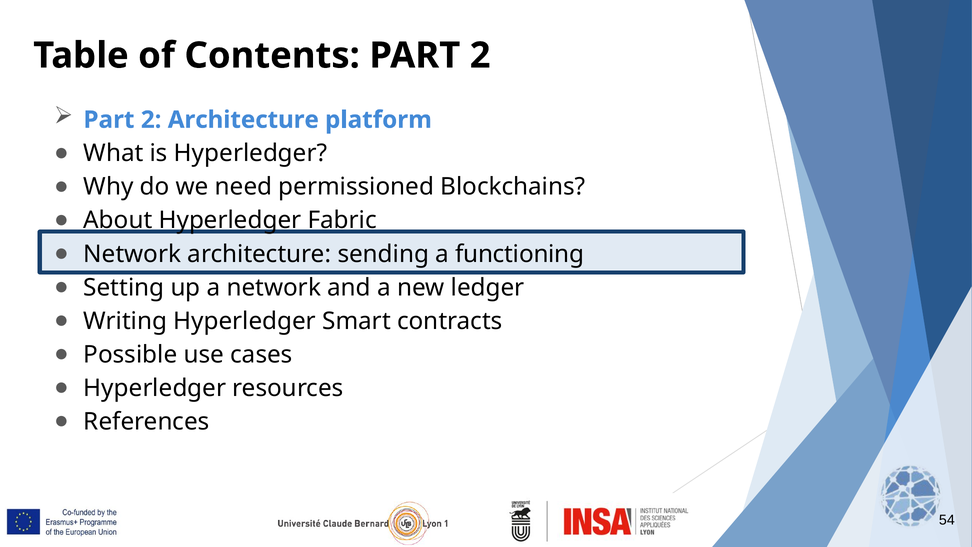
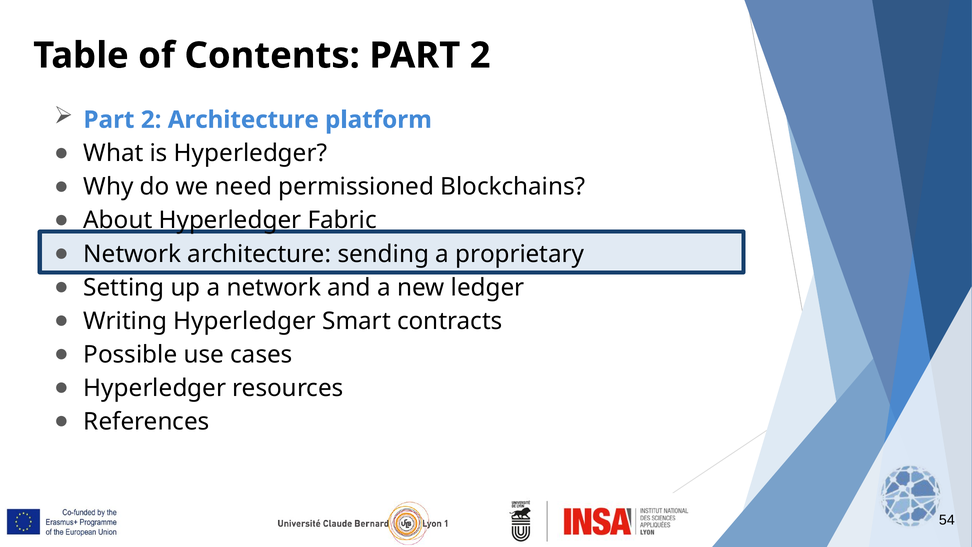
functioning: functioning -> proprietary
